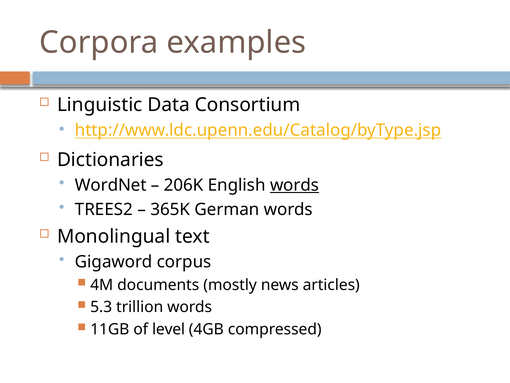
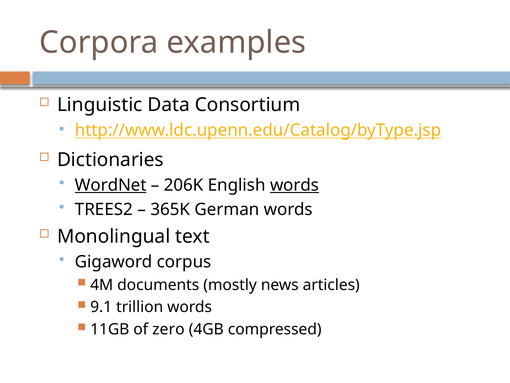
WordNet underline: none -> present
5.3: 5.3 -> 9.1
level: level -> zero
